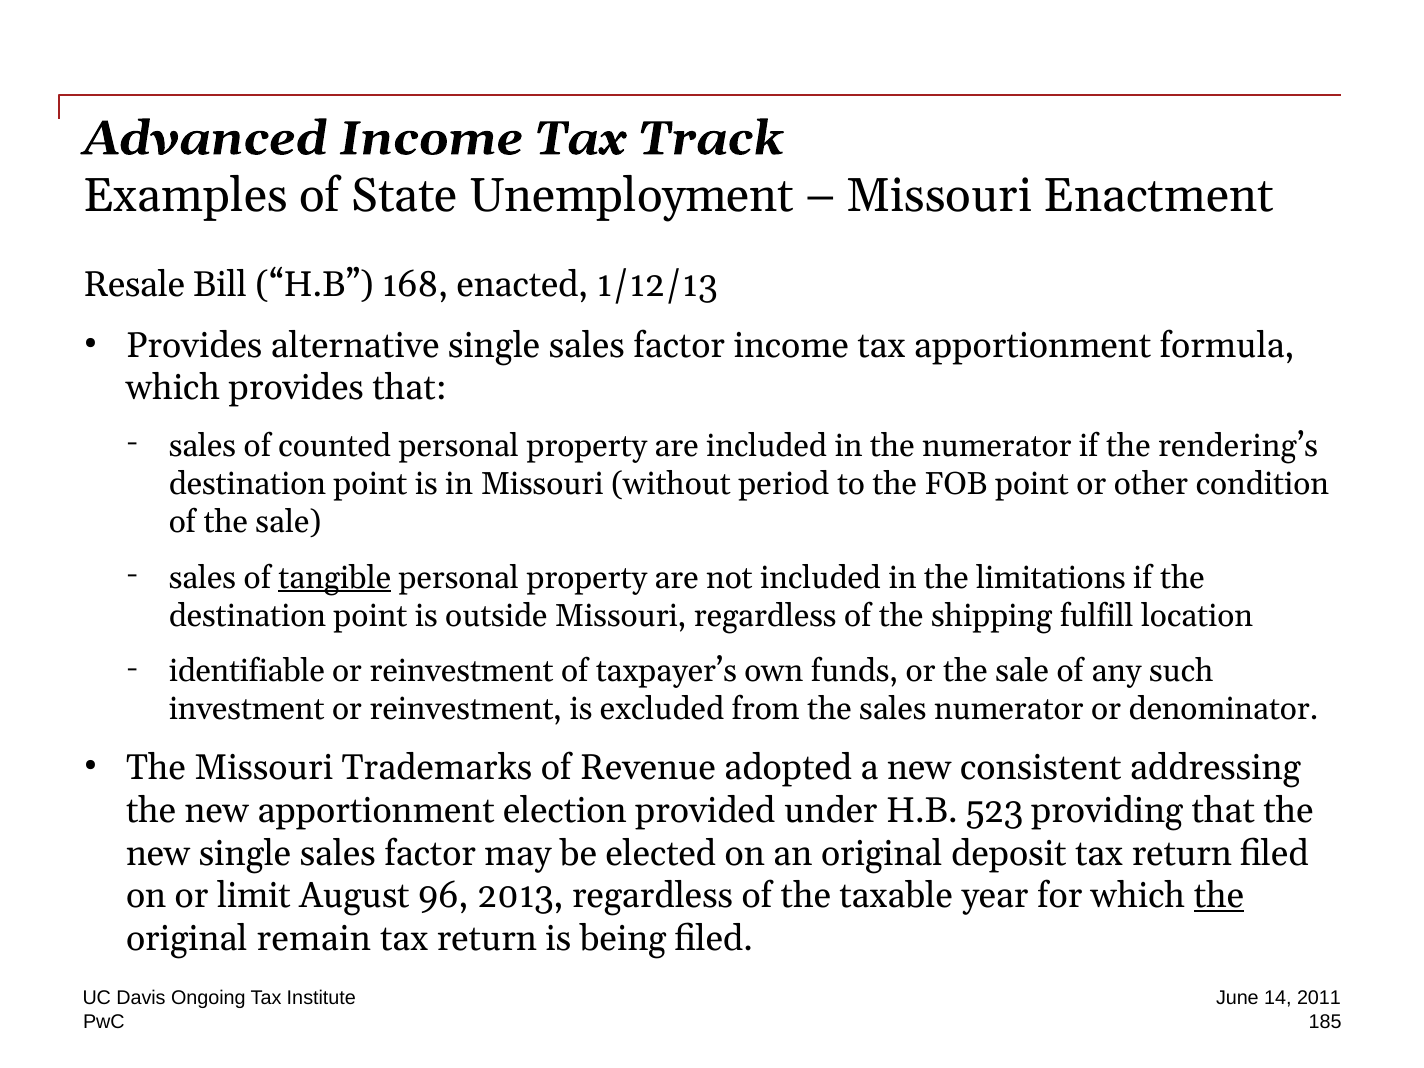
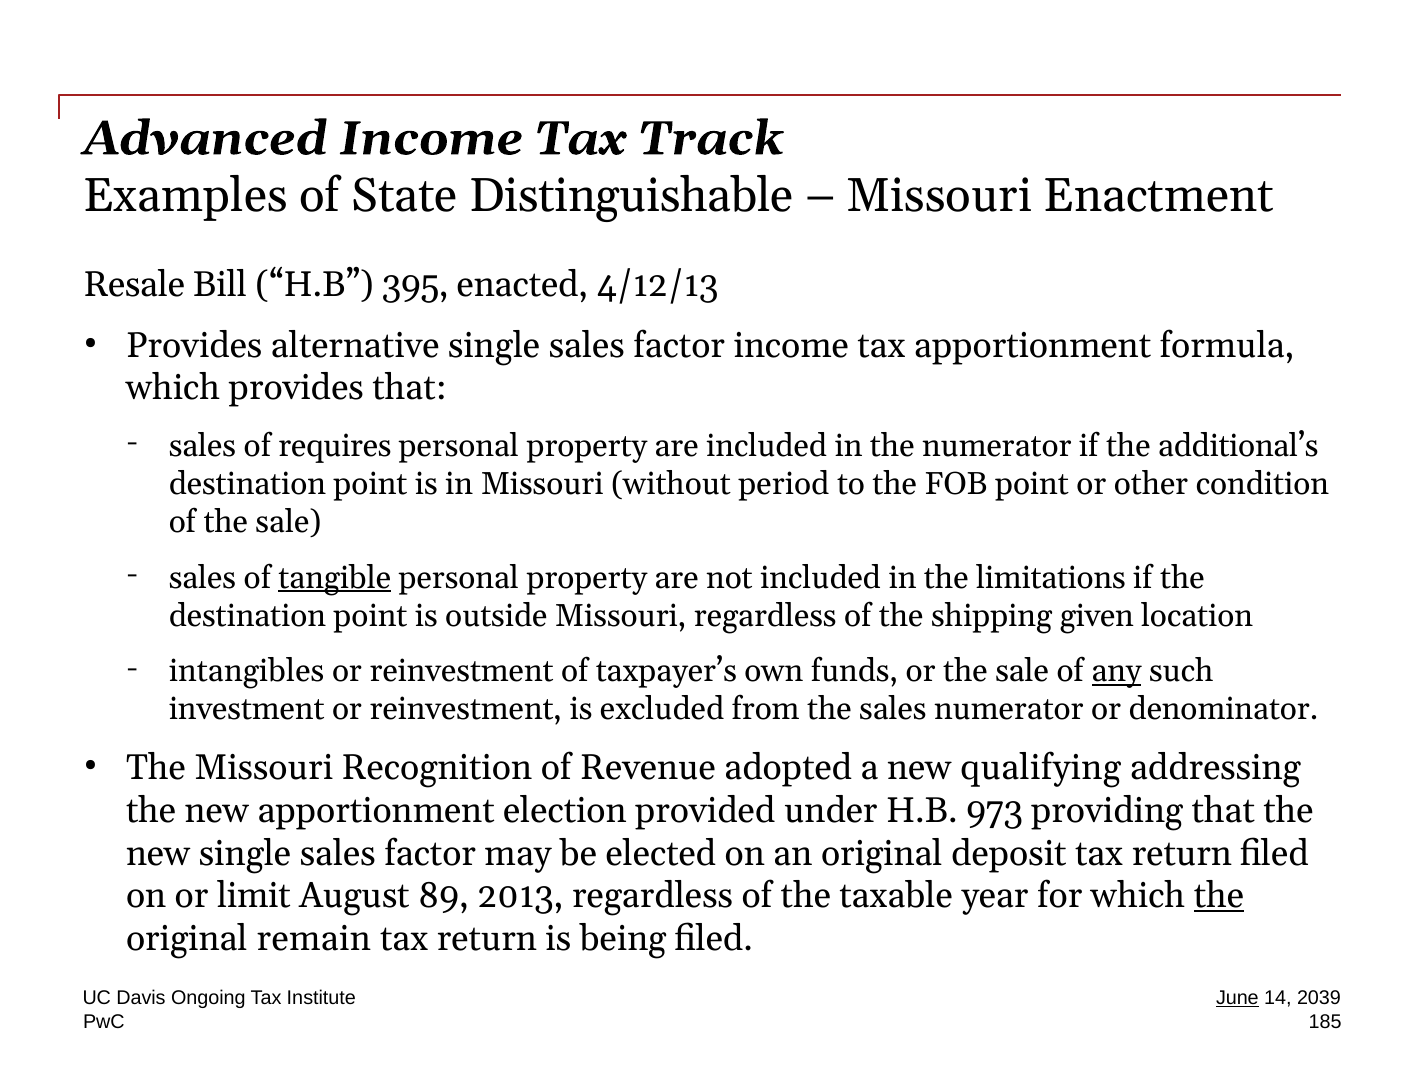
Unemployment: Unemployment -> Distinguishable
168: 168 -> 395
1/12/13: 1/12/13 -> 4/12/13
counted: counted -> requires
rendering’s: rendering’s -> additional’s
fulfill: fulfill -> given
identifiable: identifiable -> intangibles
any underline: none -> present
Trademarks: Trademarks -> Recognition
consistent: consistent -> qualifying
523: 523 -> 973
96: 96 -> 89
June underline: none -> present
2011: 2011 -> 2039
